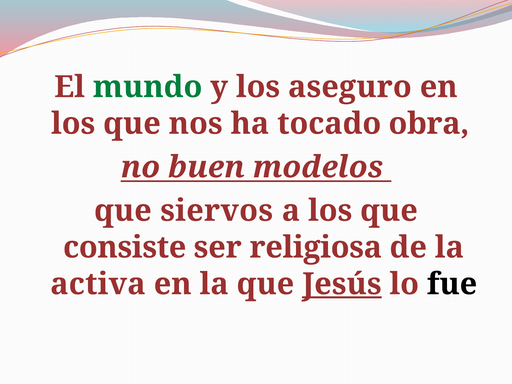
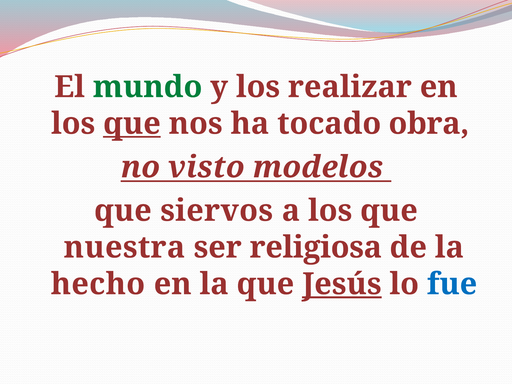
aseguro: aseguro -> realizar
que at (132, 124) underline: none -> present
buen: buen -> visto
consiste: consiste -> nuestra
activa: activa -> hecho
fue colour: black -> blue
